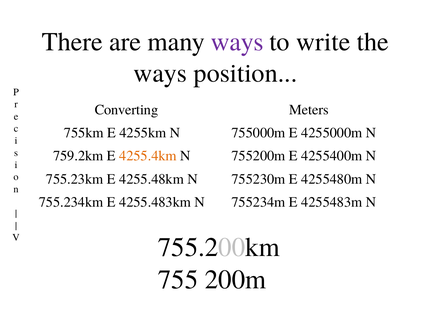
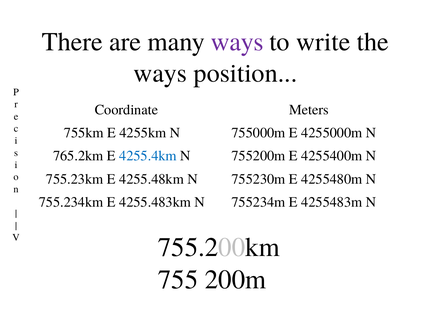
Converting: Converting -> Coordinate
759.2km: 759.2km -> 765.2km
4255.4km colour: orange -> blue
